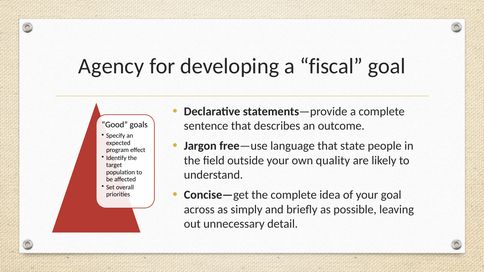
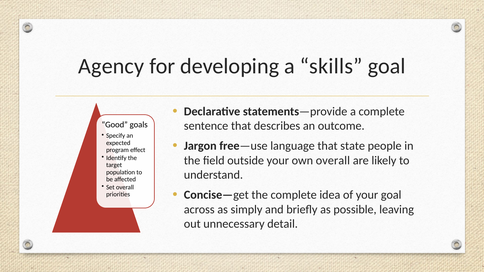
fiscal: fiscal -> skills
own quality: quality -> overall
